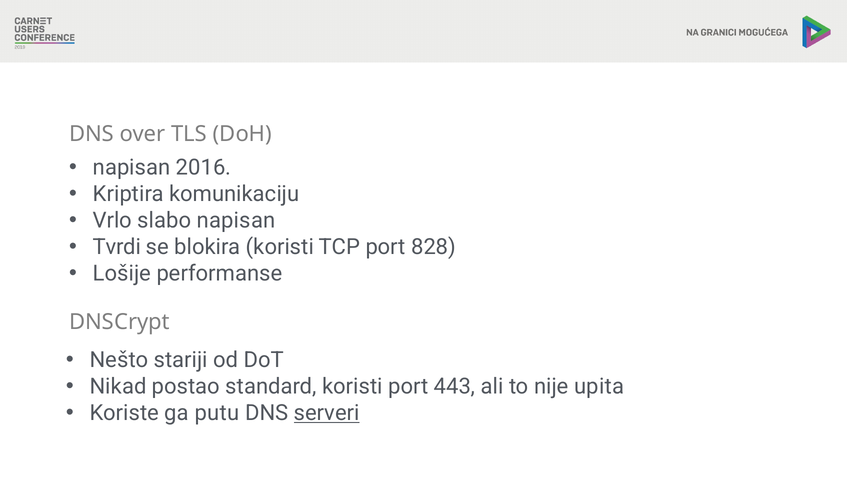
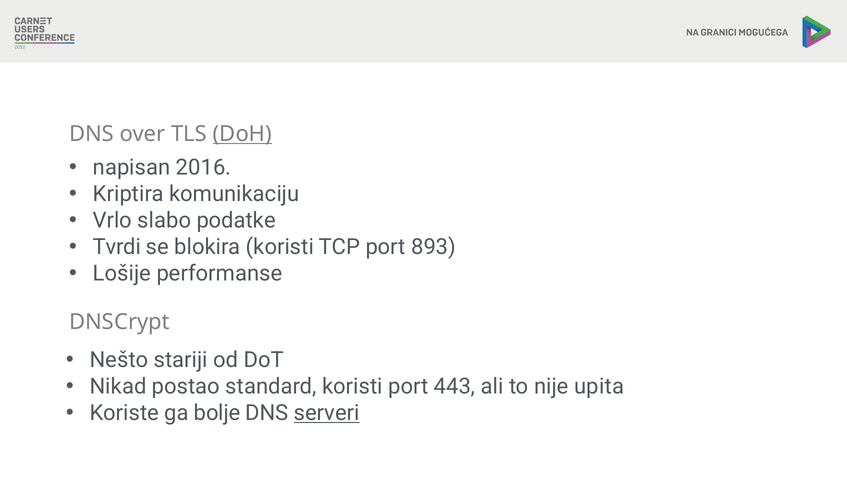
DoH underline: none -> present
slabo napisan: napisan -> podatke
828: 828 -> 893
putu: putu -> bolje
